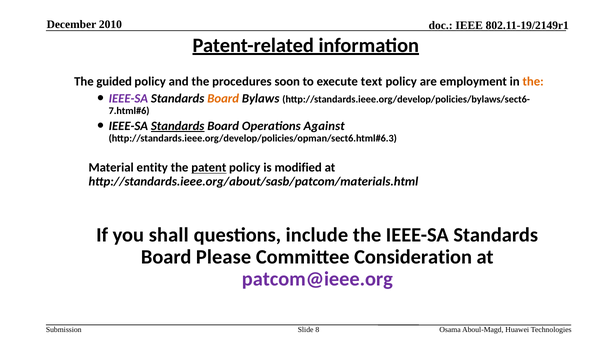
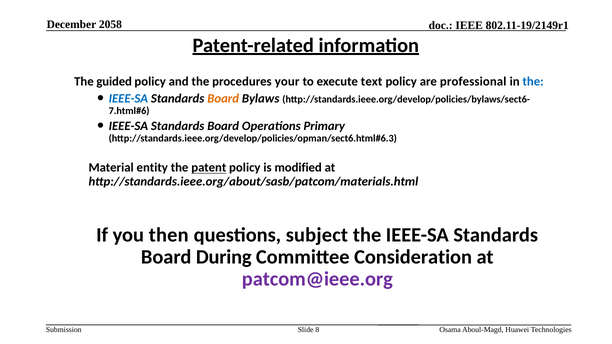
2010: 2010 -> 2058
soon: soon -> your
employment: employment -> professional
the at (533, 82) colour: orange -> blue
IEEE-SA at (128, 98) colour: purple -> blue
Standards at (178, 126) underline: present -> none
Against: Against -> Primary
shall: shall -> then
include: include -> subject
Please: Please -> During
